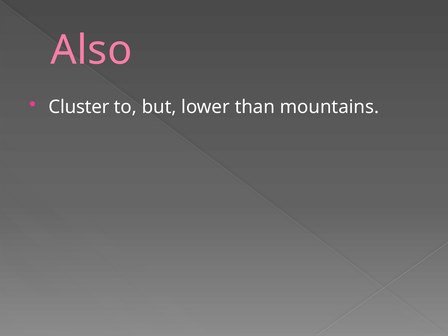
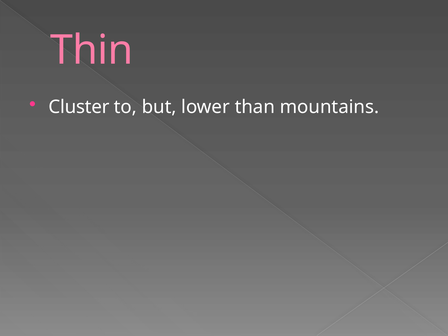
Also: Also -> Thin
